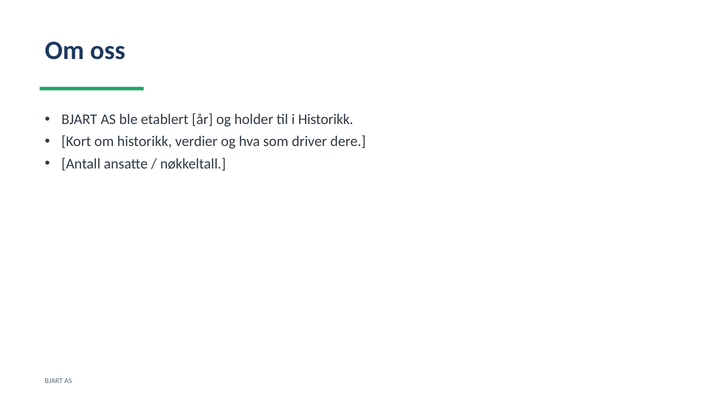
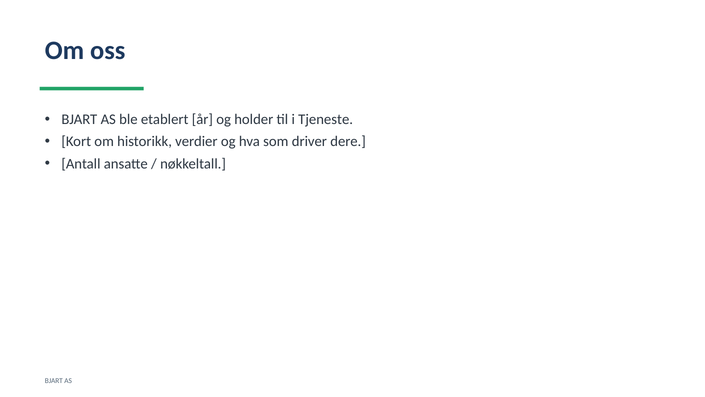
i Historikk: Historikk -> Tjeneste
